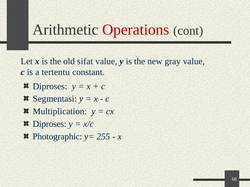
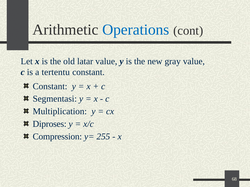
Operations colour: red -> blue
sifat: sifat -> latar
Diproses at (50, 86): Diproses -> Constant
Photographic: Photographic -> Compression
